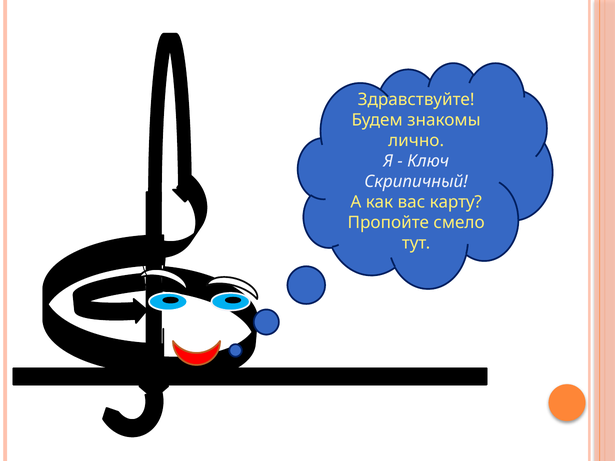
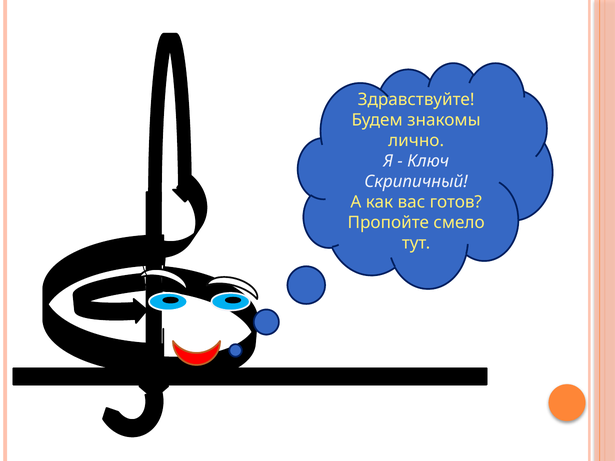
карту: карту -> готов
